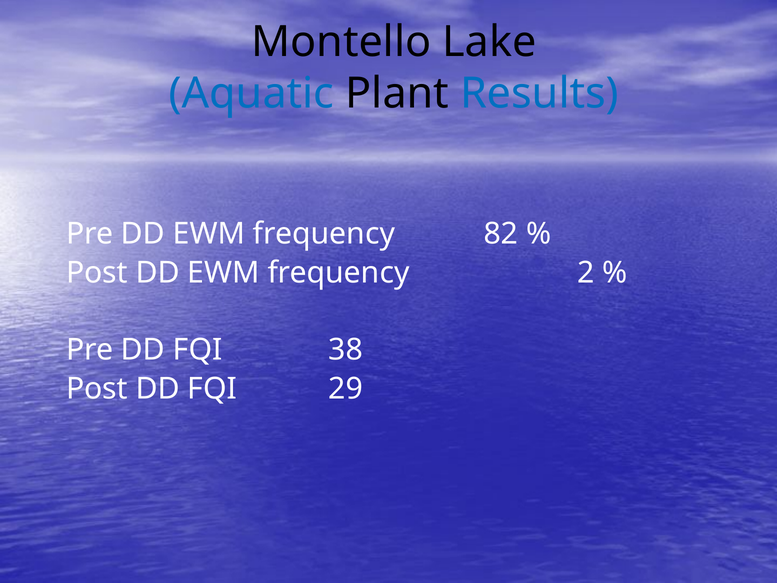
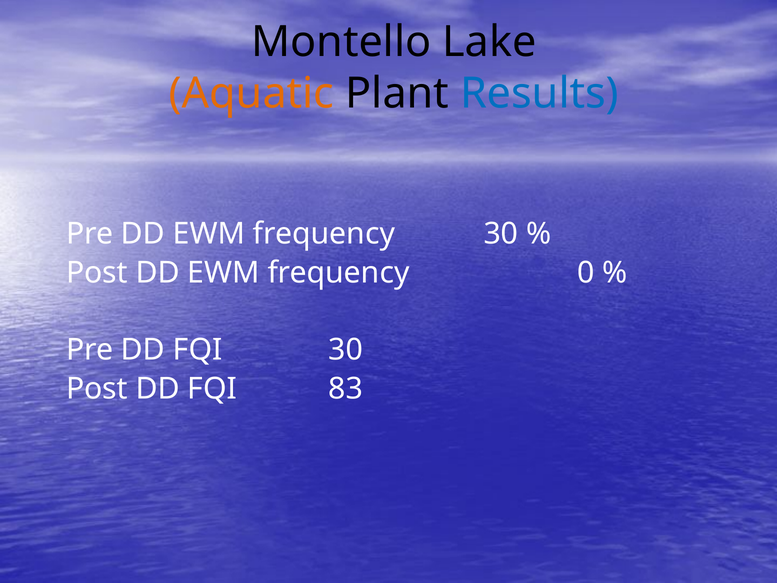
Aquatic colour: blue -> orange
frequency 82: 82 -> 30
2: 2 -> 0
FQI 38: 38 -> 30
29: 29 -> 83
